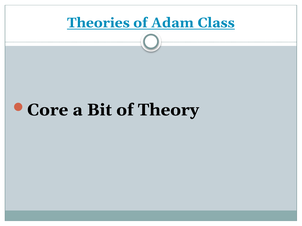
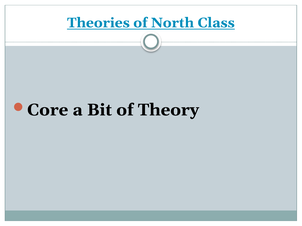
Adam: Adam -> North
